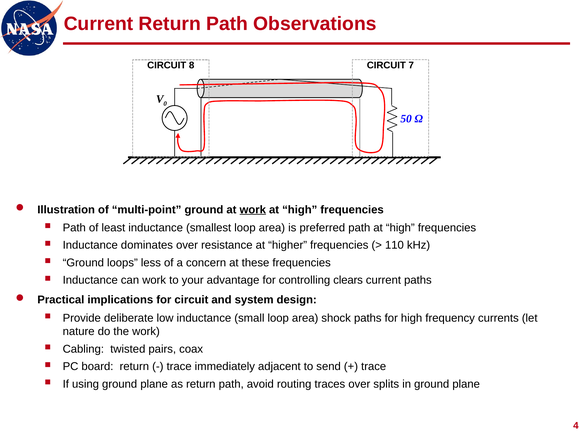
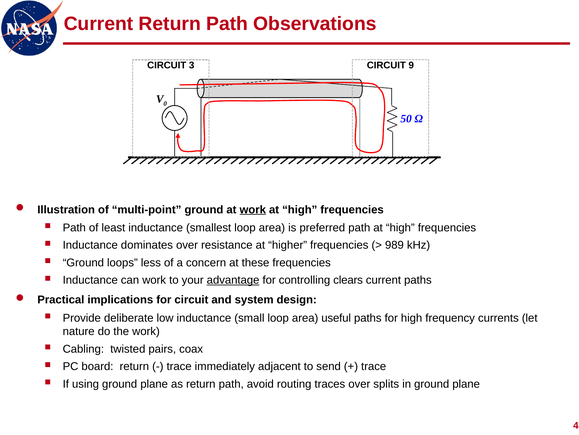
8: 8 -> 3
7: 7 -> 9
110: 110 -> 989
advantage underline: none -> present
shock: shock -> useful
